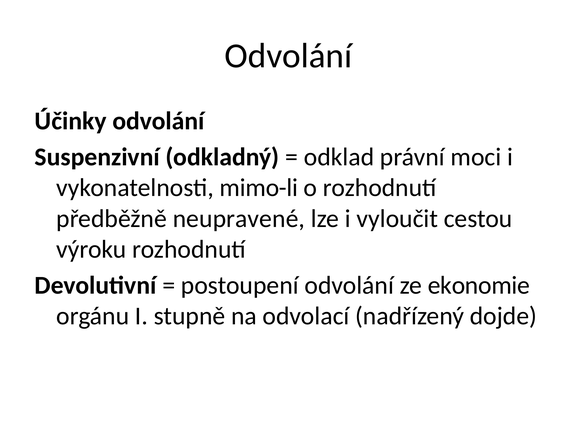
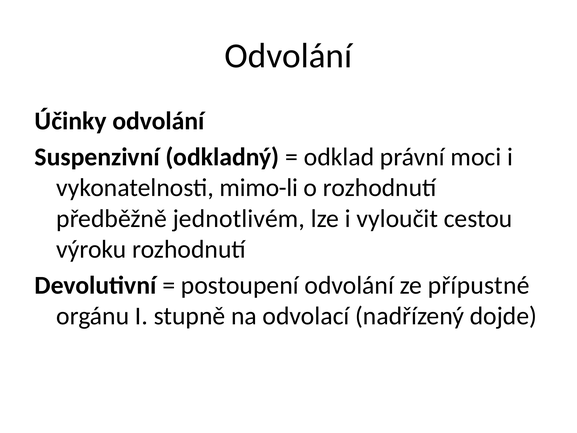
neupravené: neupravené -> jednotlivém
ekonomie: ekonomie -> přípustné
